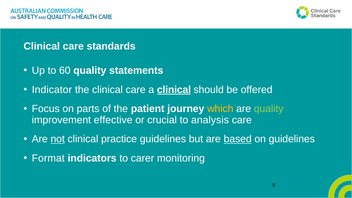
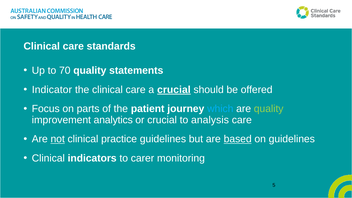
60: 60 -> 70
a clinical: clinical -> crucial
which colour: yellow -> light blue
effective: effective -> analytics
Format at (48, 158): Format -> Clinical
